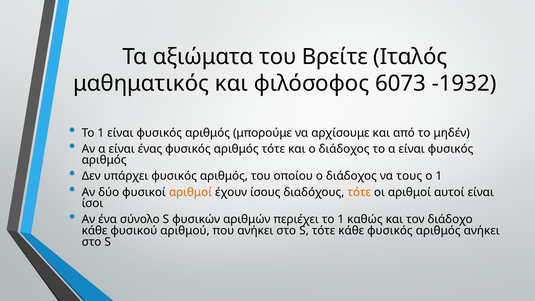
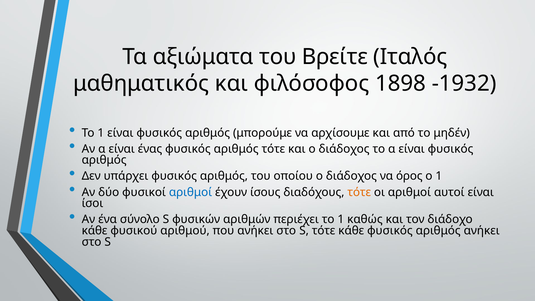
6073: 6073 -> 1898
τους: τους -> όρος
αριθμοί at (191, 192) colour: orange -> blue
